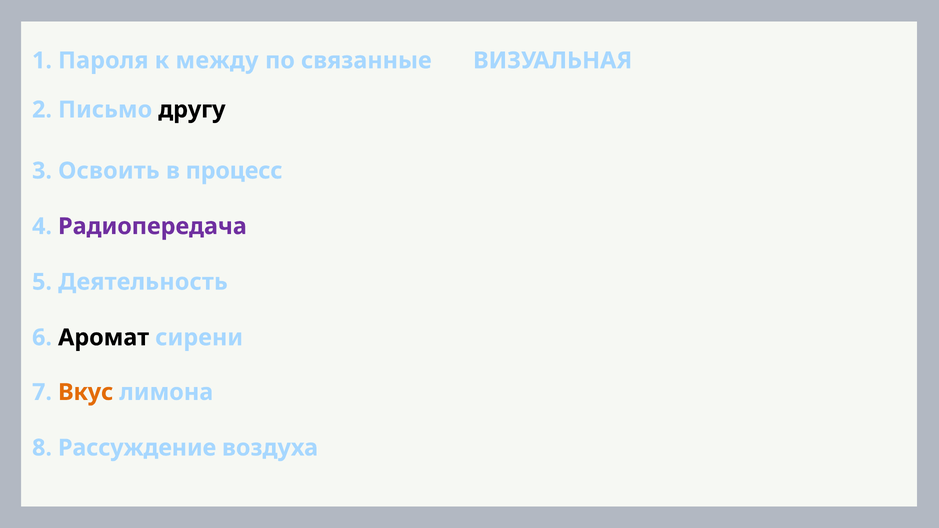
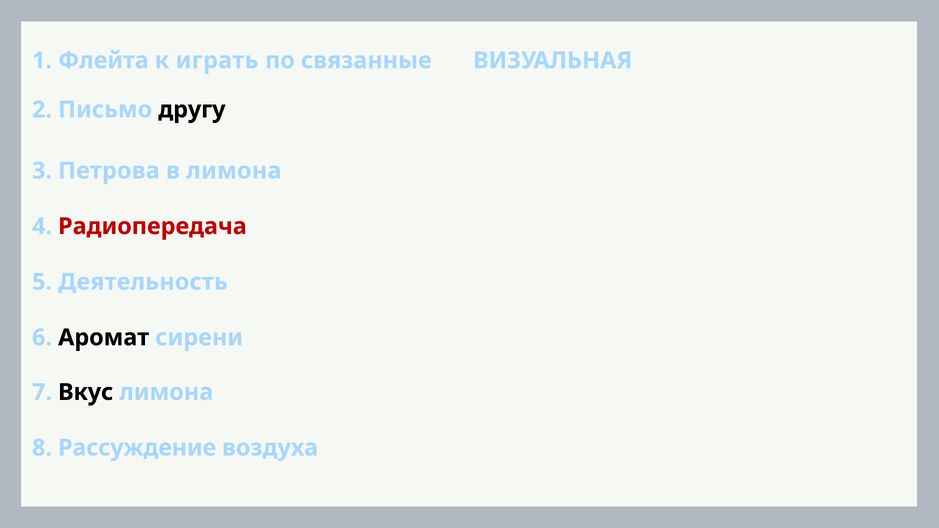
Пароля: Пароля -> Флейта
между: между -> играть
Освоить: Освоить -> Петрова
в процесс: процесс -> лимона
Радиопередача colour: purple -> red
Вкус colour: orange -> black
